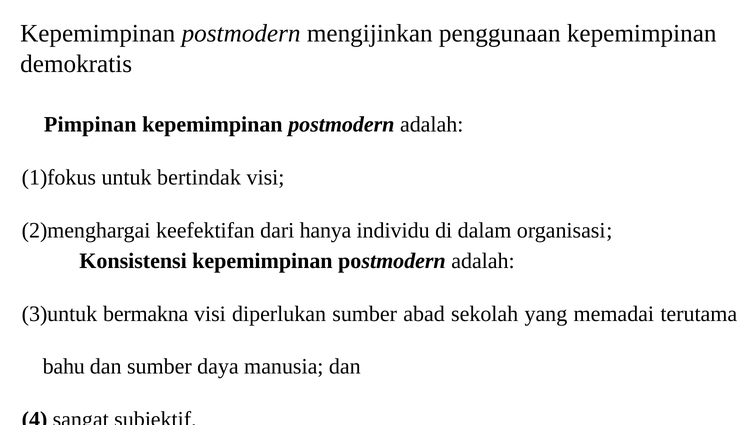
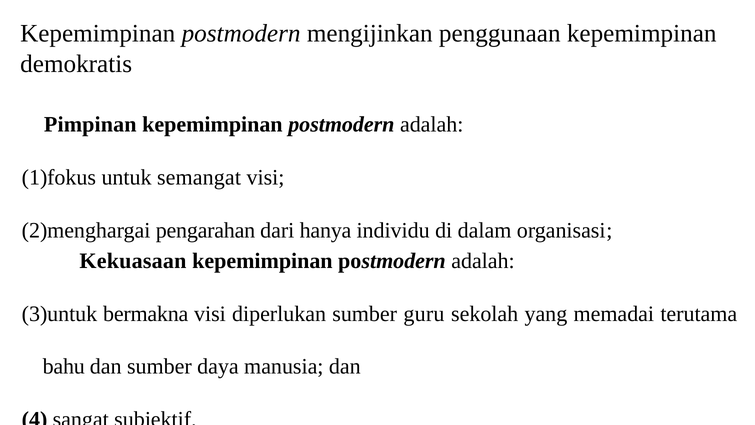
bertindak: bertindak -> semangat
keefektifan: keefektifan -> pengarahan
Konsistensi: Konsistensi -> Kekuasaan
abad: abad -> guru
